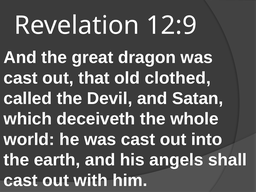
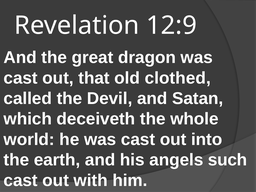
shall: shall -> such
